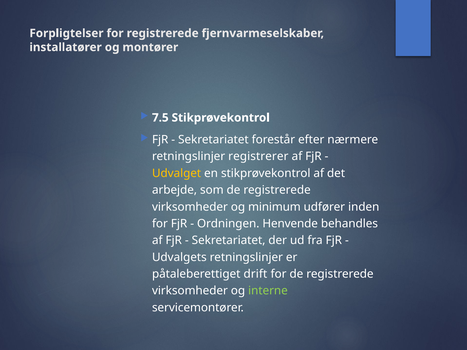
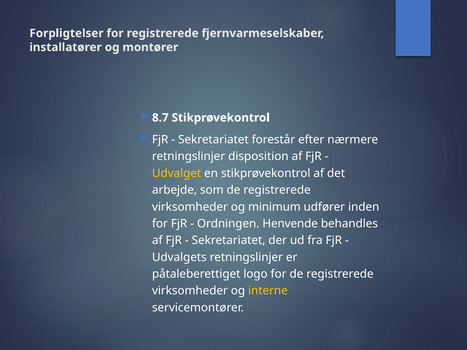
7.5: 7.5 -> 8.7
registrerer: registrerer -> disposition
drift: drift -> logo
interne colour: light green -> yellow
